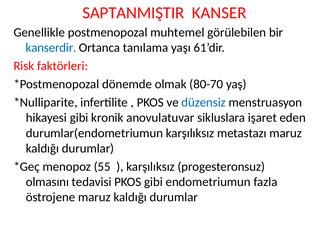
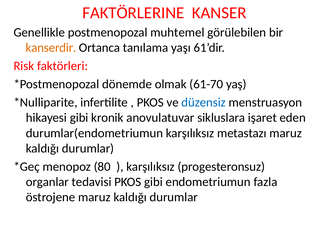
SAPTANMIŞTIR: SAPTANMIŞTIR -> FAKTÖRLERINE
kanserdir colour: blue -> orange
80-70: 80-70 -> 61-70
55: 55 -> 80
olmasını: olmasını -> organlar
